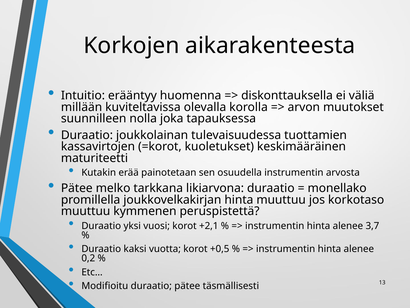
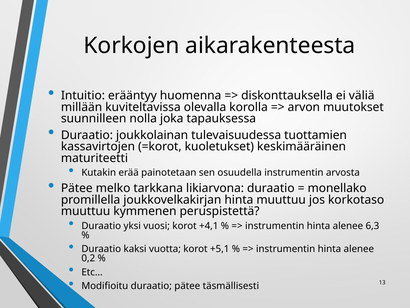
+2,1: +2,1 -> +4,1
3,7: 3,7 -> 6,3
+0,5: +0,5 -> +5,1
